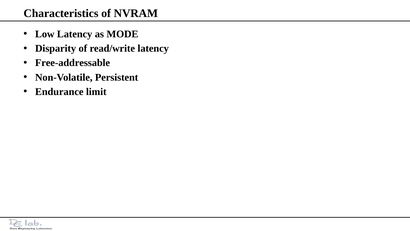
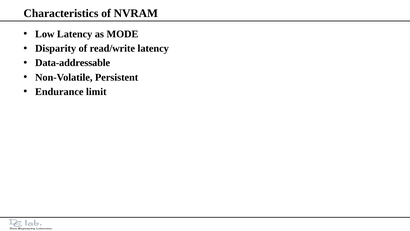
Free-addressable: Free-addressable -> Data-addressable
